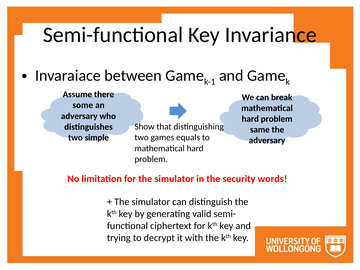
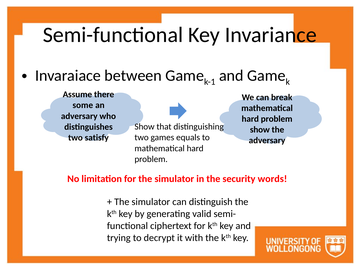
same at (260, 130): same -> show
simple: simple -> satisfy
